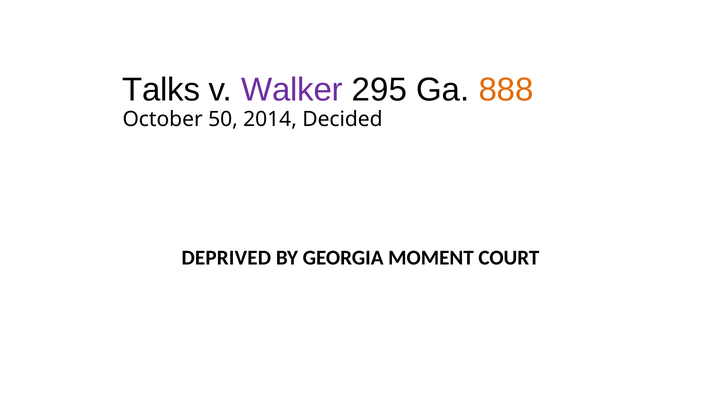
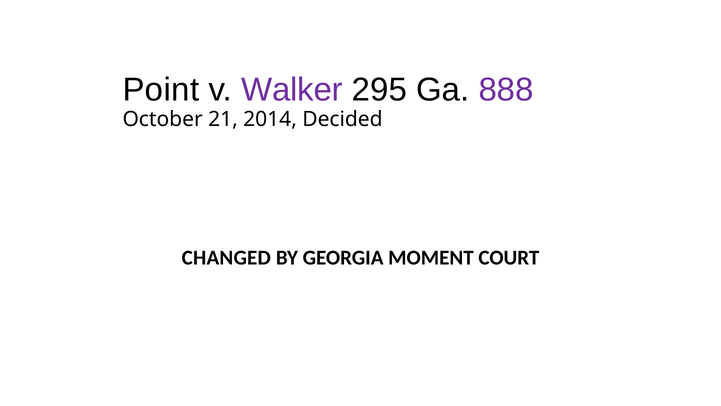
Talks: Talks -> Point
888 colour: orange -> purple
50: 50 -> 21
DEPRIVED: DEPRIVED -> CHANGED
